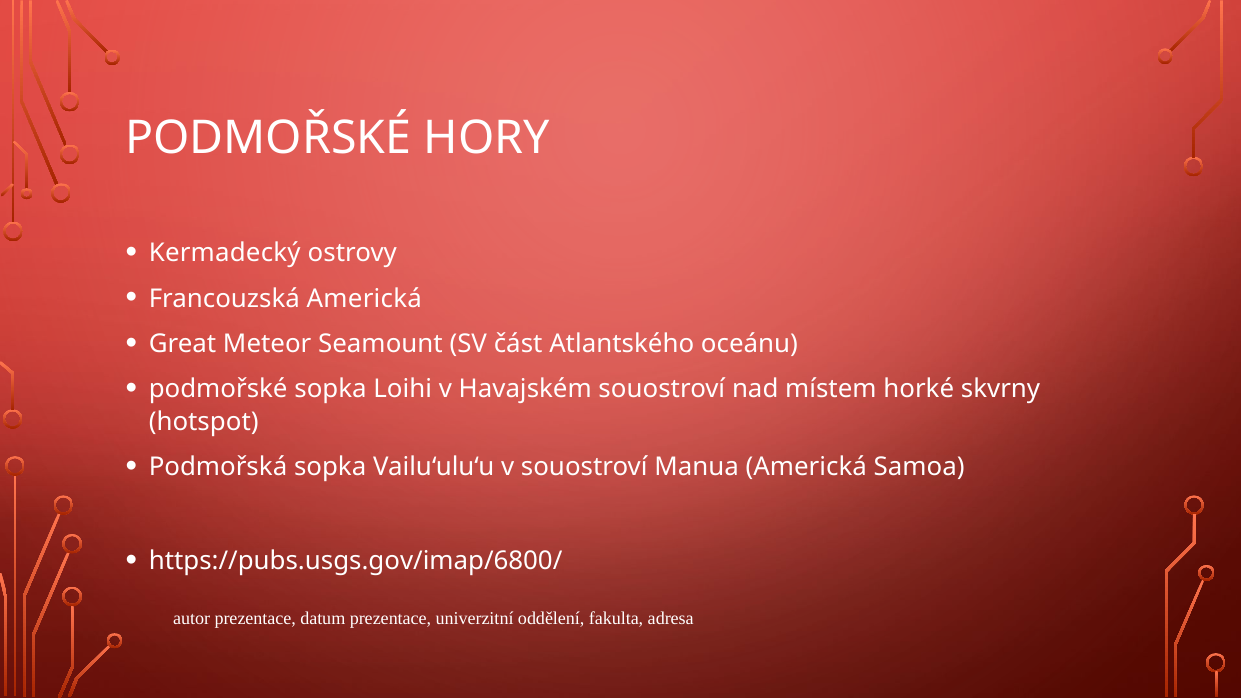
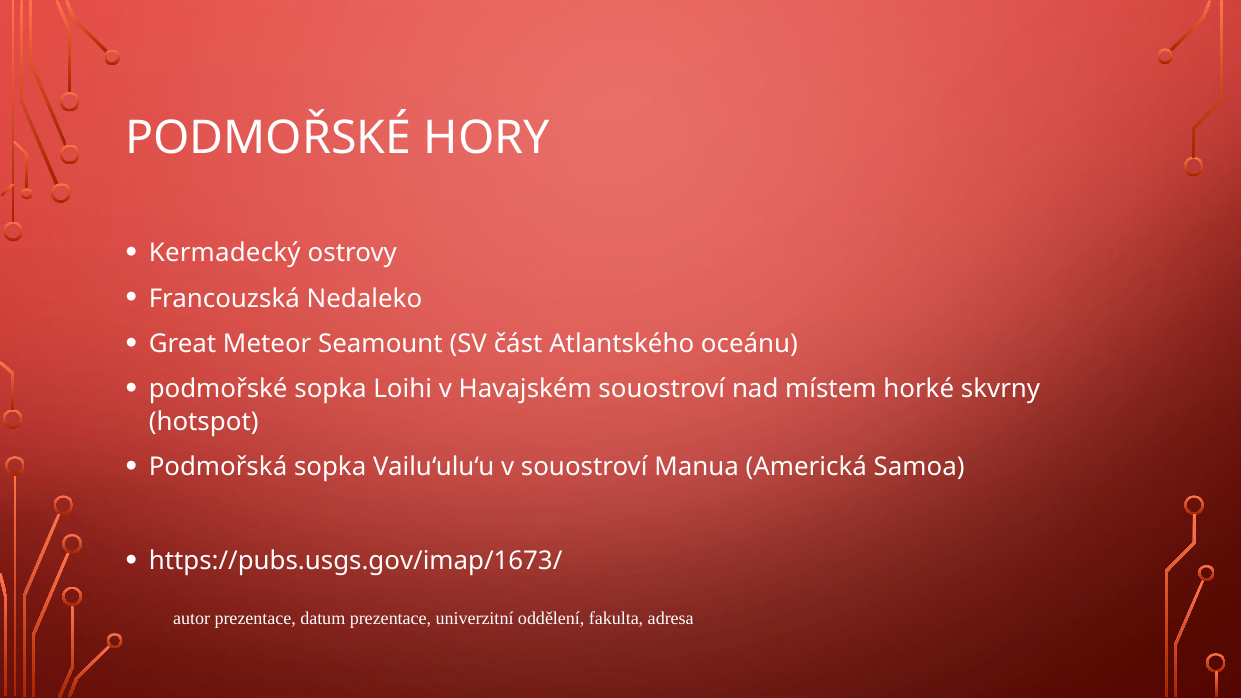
Francouzská Americká: Americká -> Nedaleko
https://pubs.usgs.gov/imap/6800/: https://pubs.usgs.gov/imap/6800/ -> https://pubs.usgs.gov/imap/1673/
